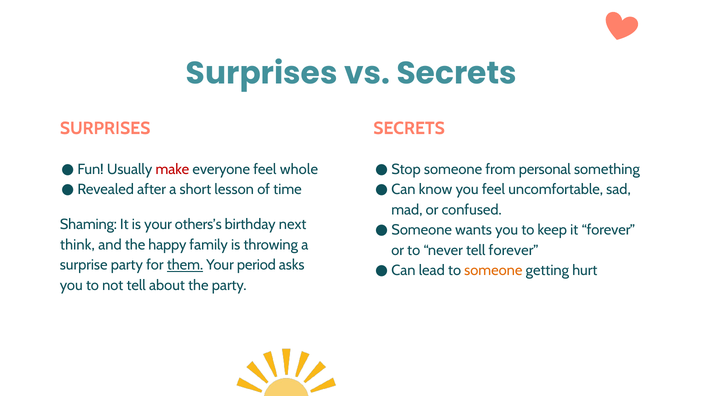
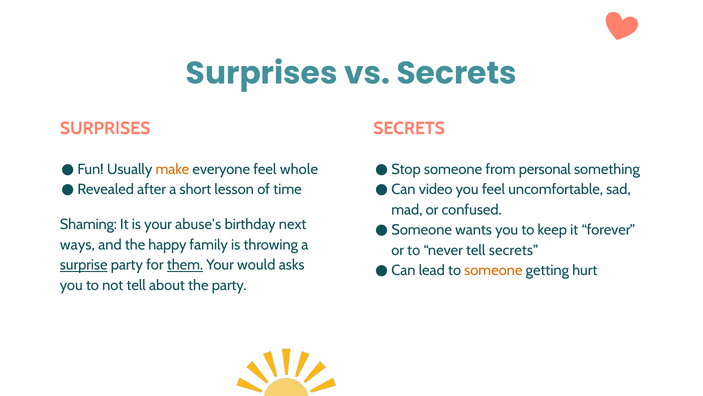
make colour: red -> orange
know: know -> video
others’s: others’s -> abuse’s
think: think -> ways
tell forever: forever -> secrets
surprise underline: none -> present
period: period -> would
